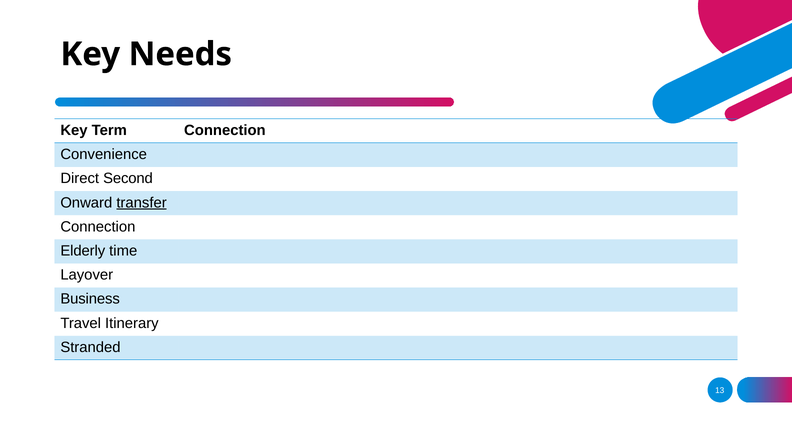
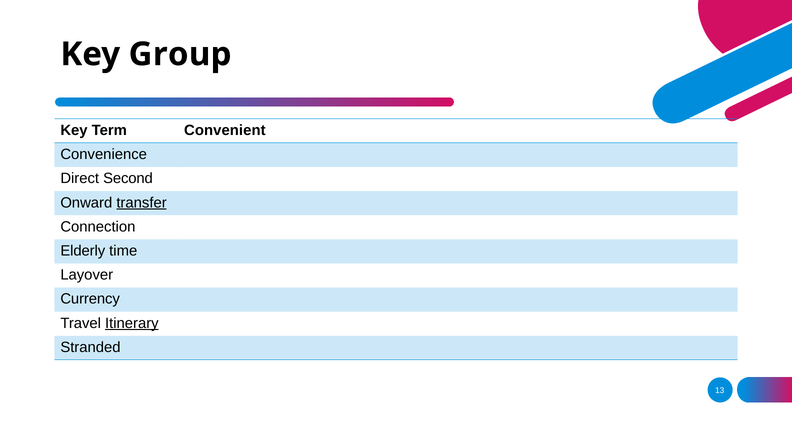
Needs: Needs -> Group
Term Connection: Connection -> Convenient
Business: Business -> Currency
Itinerary underline: none -> present
